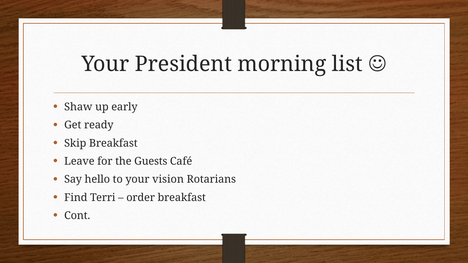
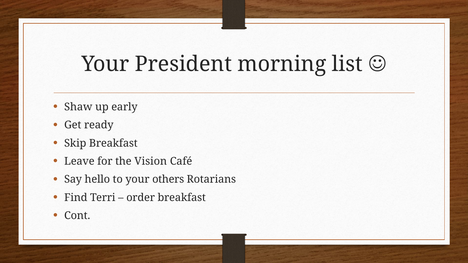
Guests: Guests -> Vision
vision: vision -> others
